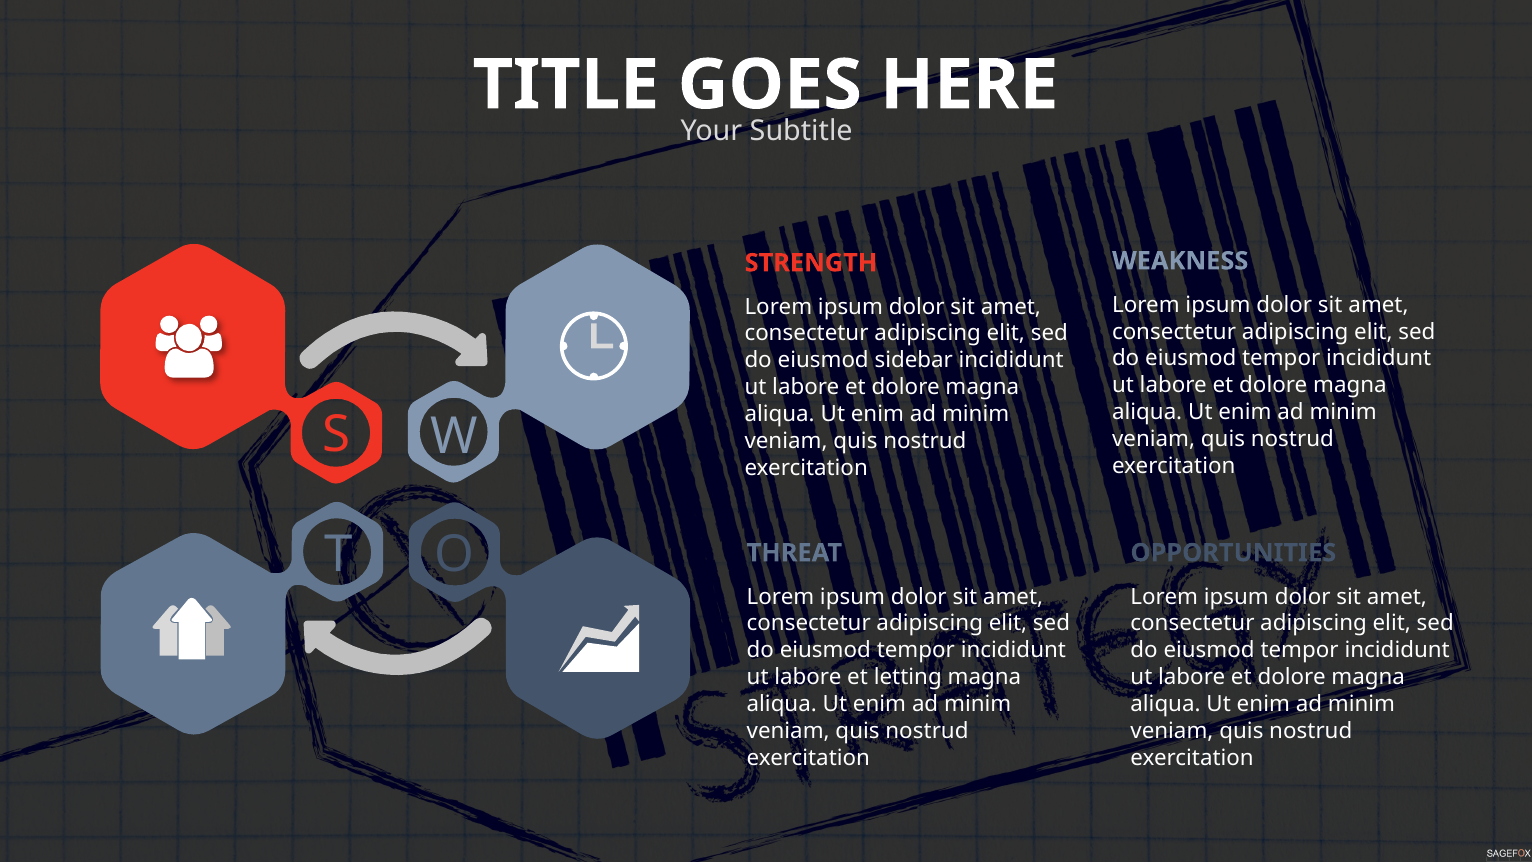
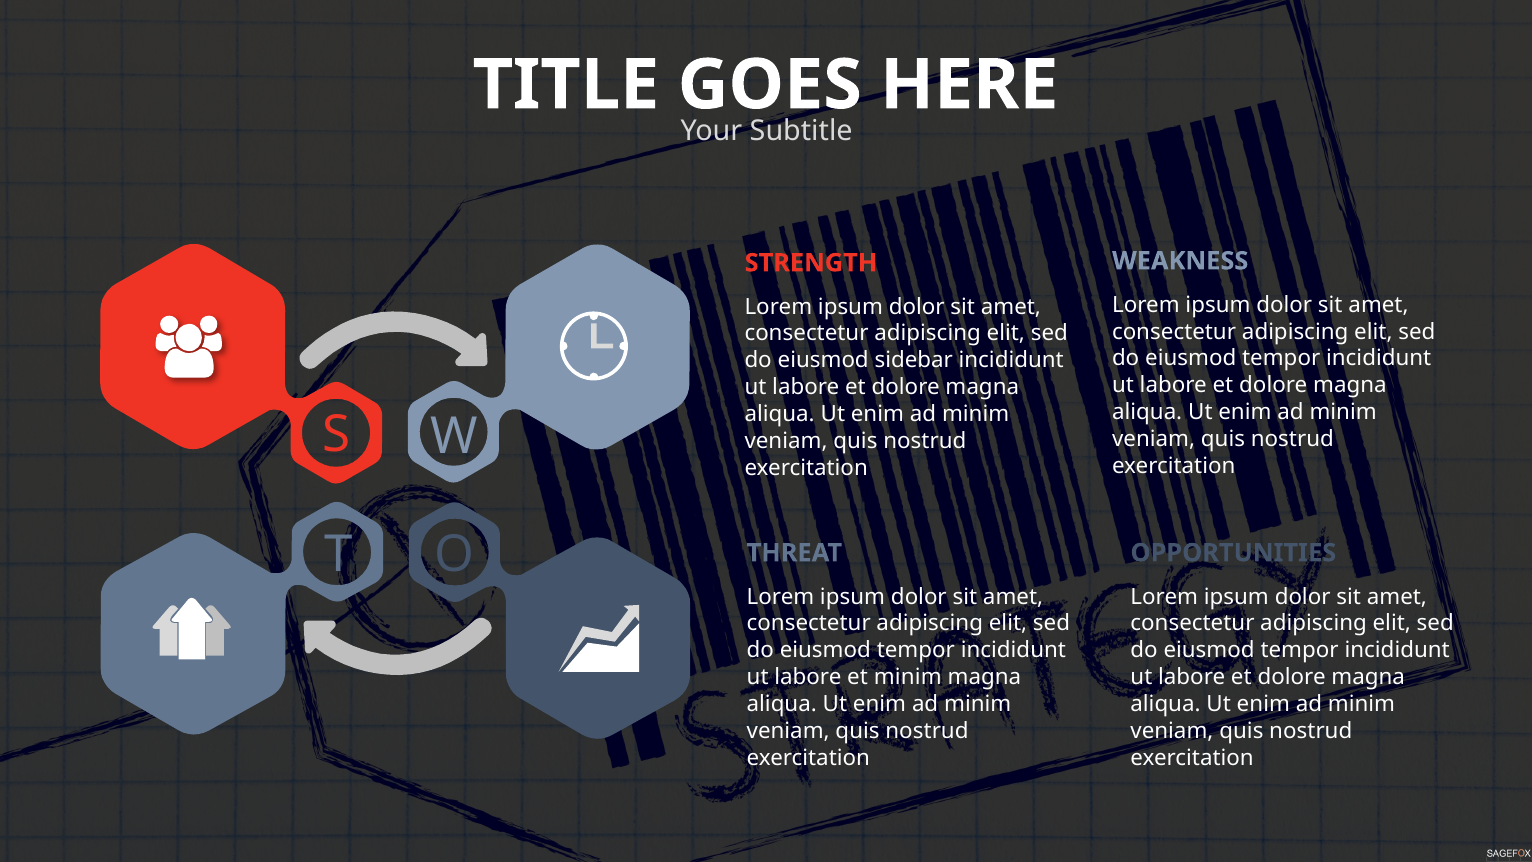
et letting: letting -> minim
